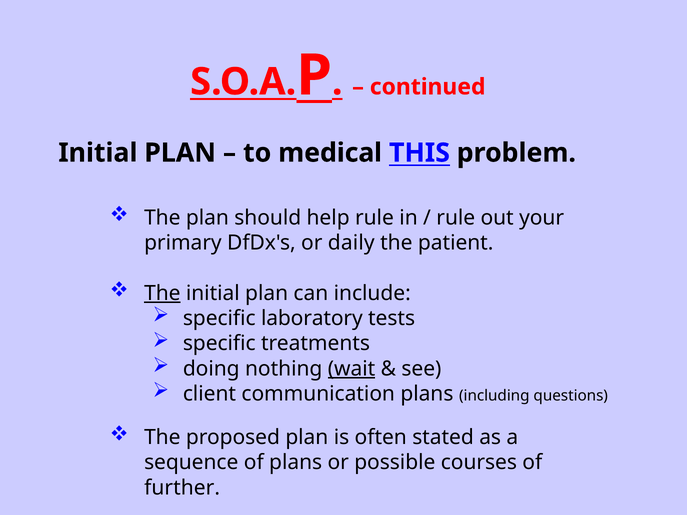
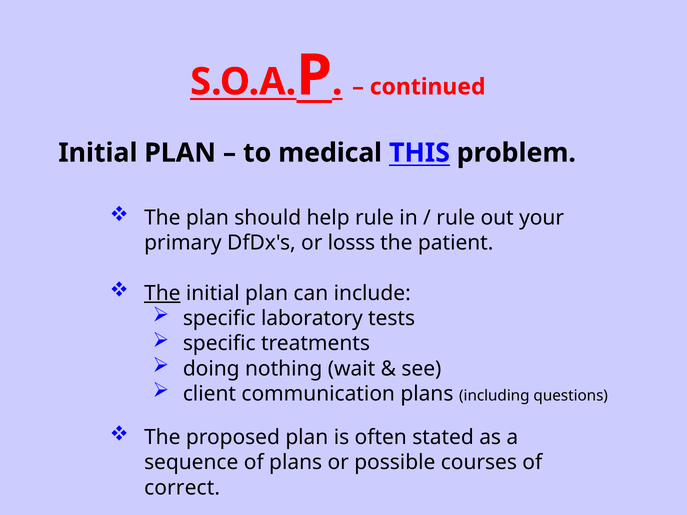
daily: daily -> losss
wait underline: present -> none
further: further -> correct
